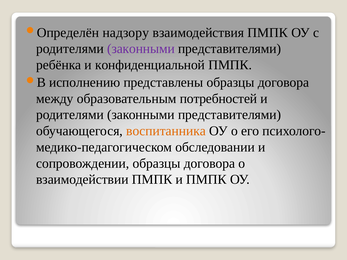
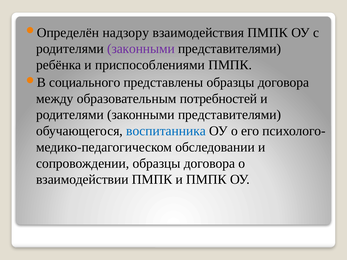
конфиденциальной: конфиденциальной -> приспособлениями
исполнению: исполнению -> социального
воспитанника colour: orange -> blue
